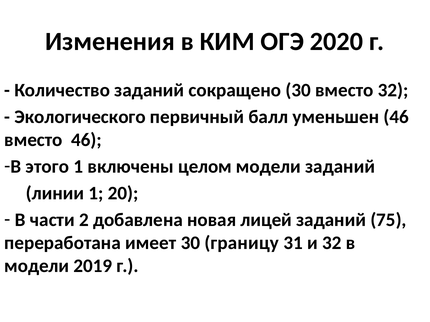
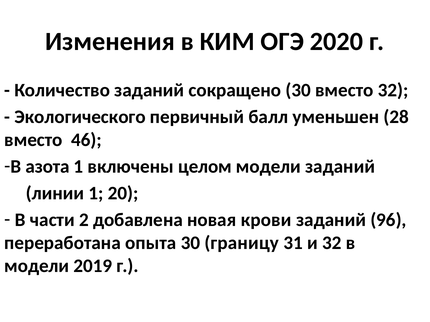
уменьшен 46: 46 -> 28
этого: этого -> азота
лицей: лицей -> крови
75: 75 -> 96
имеет: имеет -> опыта
